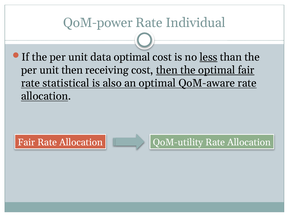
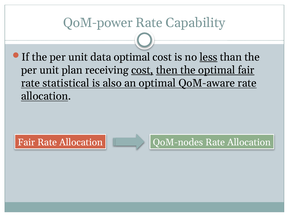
Individual: Individual -> Capability
unit then: then -> plan
cost at (142, 70) underline: none -> present
QoM-utility: QoM-utility -> QoM-nodes
